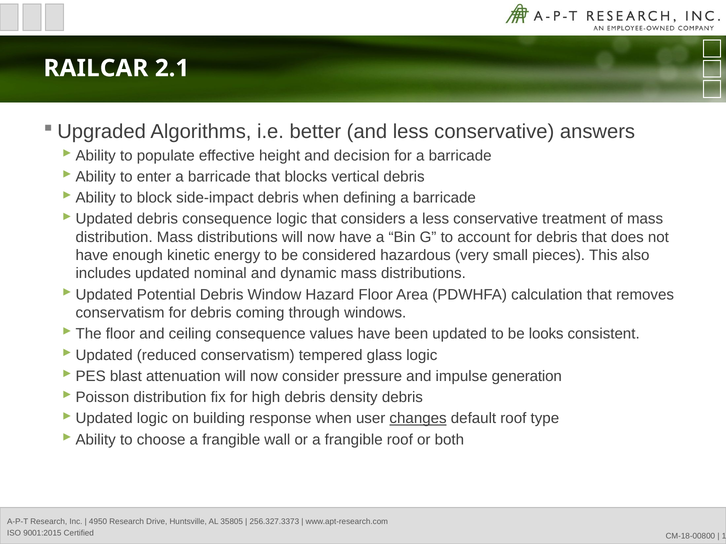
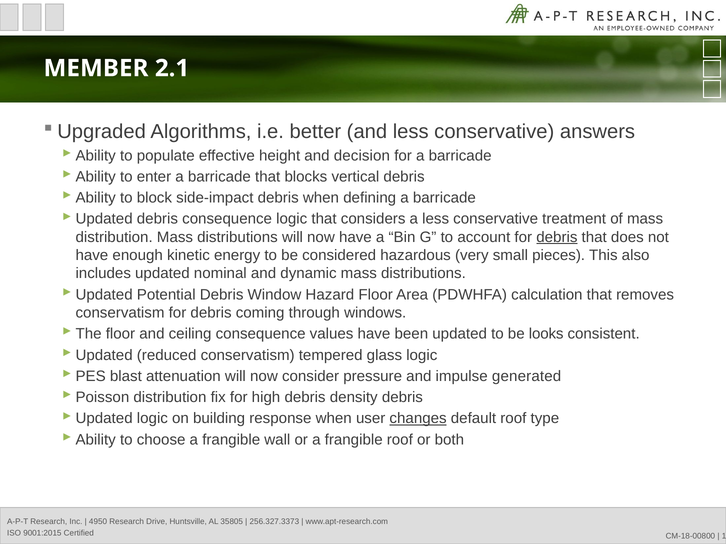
RAILCAR: RAILCAR -> MEMBER
debris at (557, 237) underline: none -> present
generation: generation -> generated
